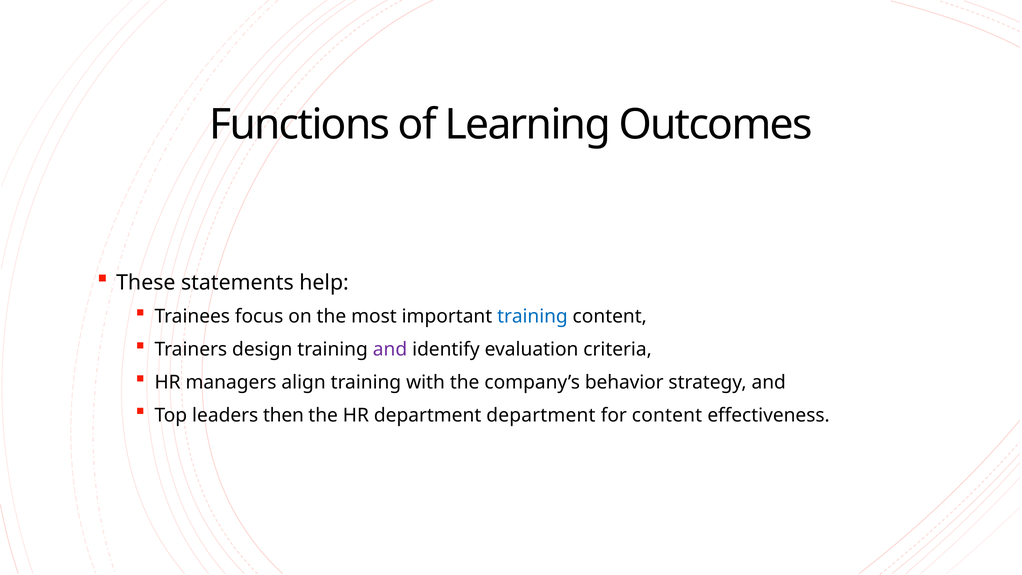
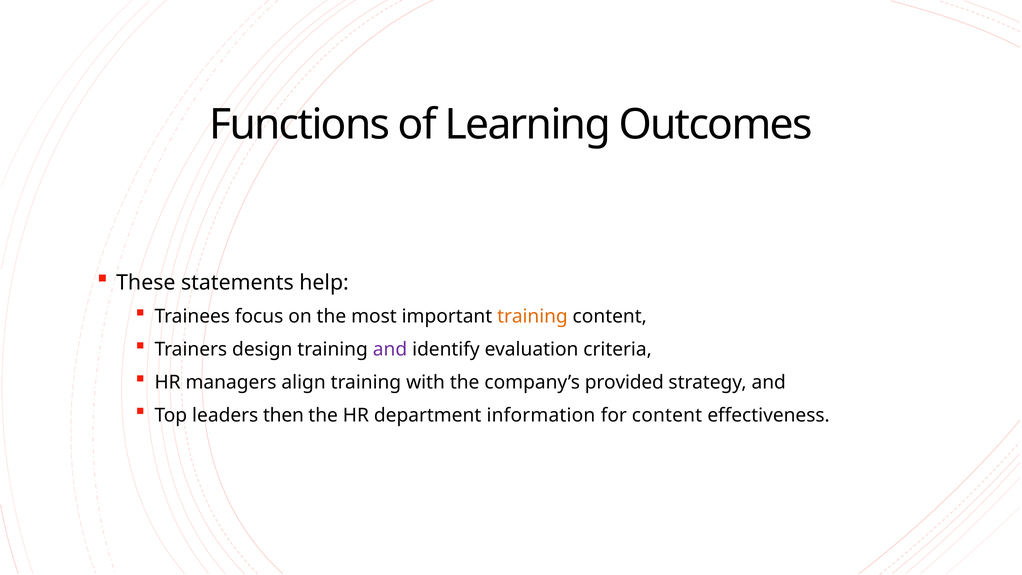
training at (532, 317) colour: blue -> orange
behavior: behavior -> provided
department department: department -> information
